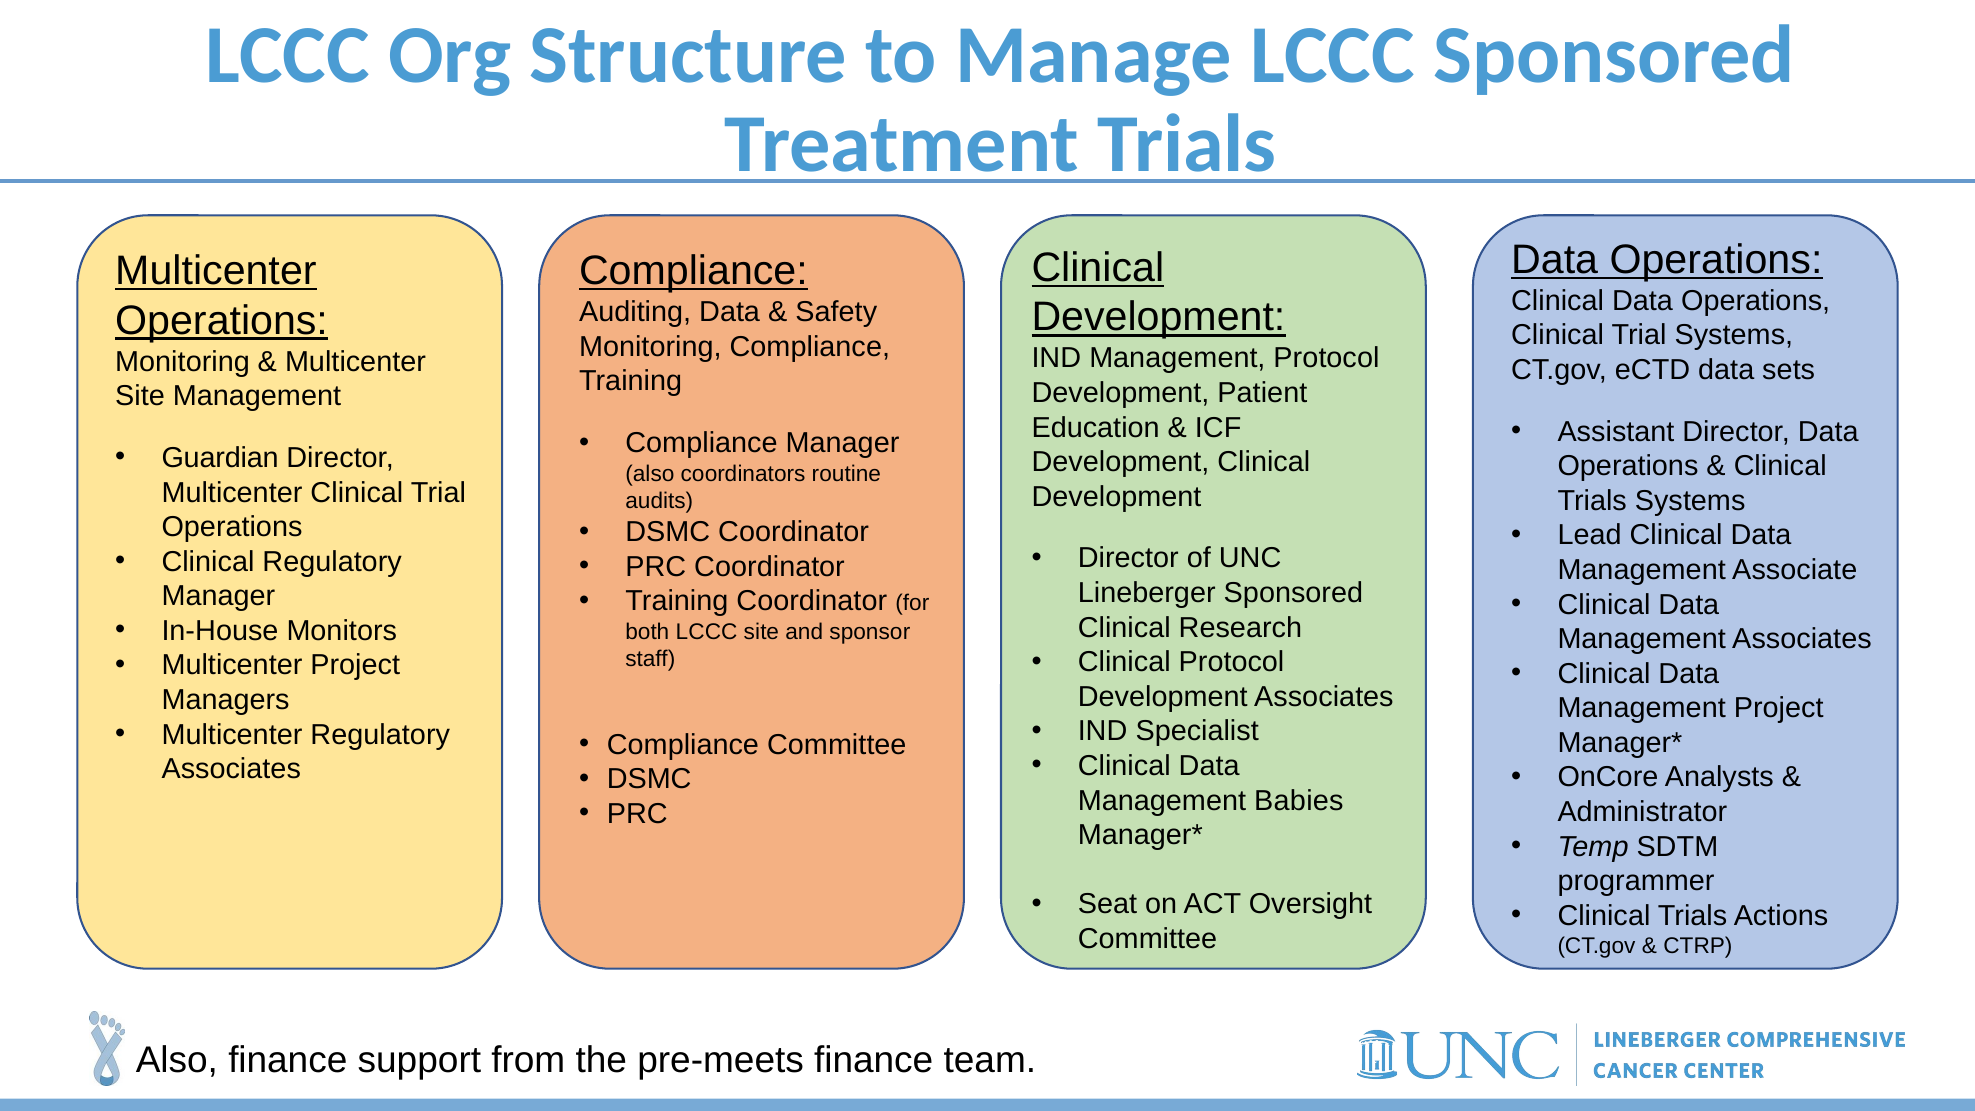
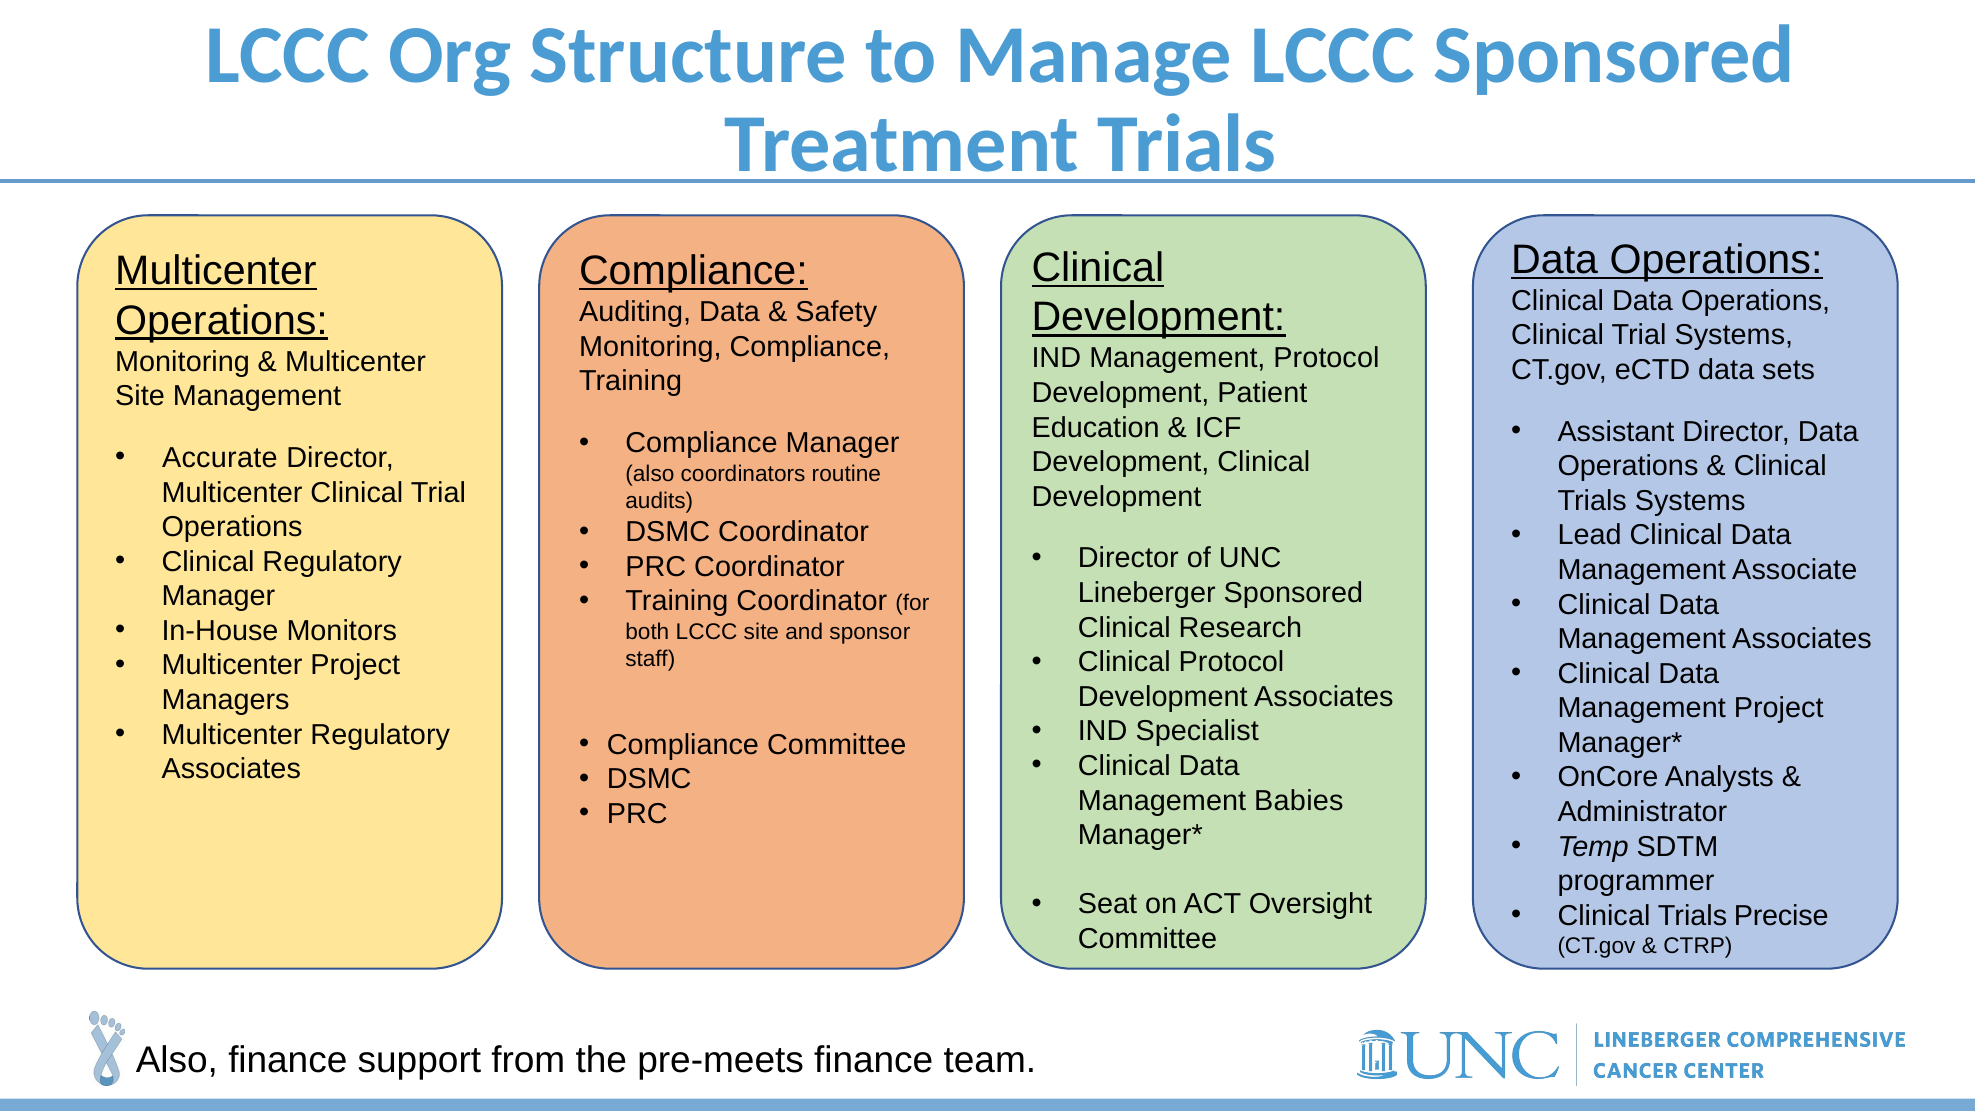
Guardian: Guardian -> Accurate
Actions: Actions -> Precise
